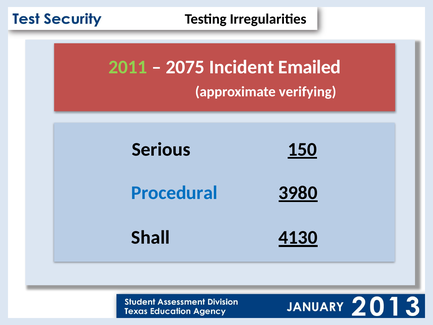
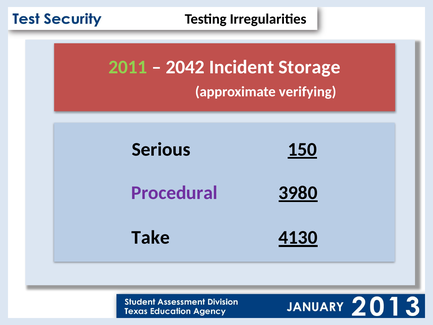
2075: 2075 -> 2042
Emailed: Emailed -> Storage
Procedural colour: blue -> purple
Shall: Shall -> Take
